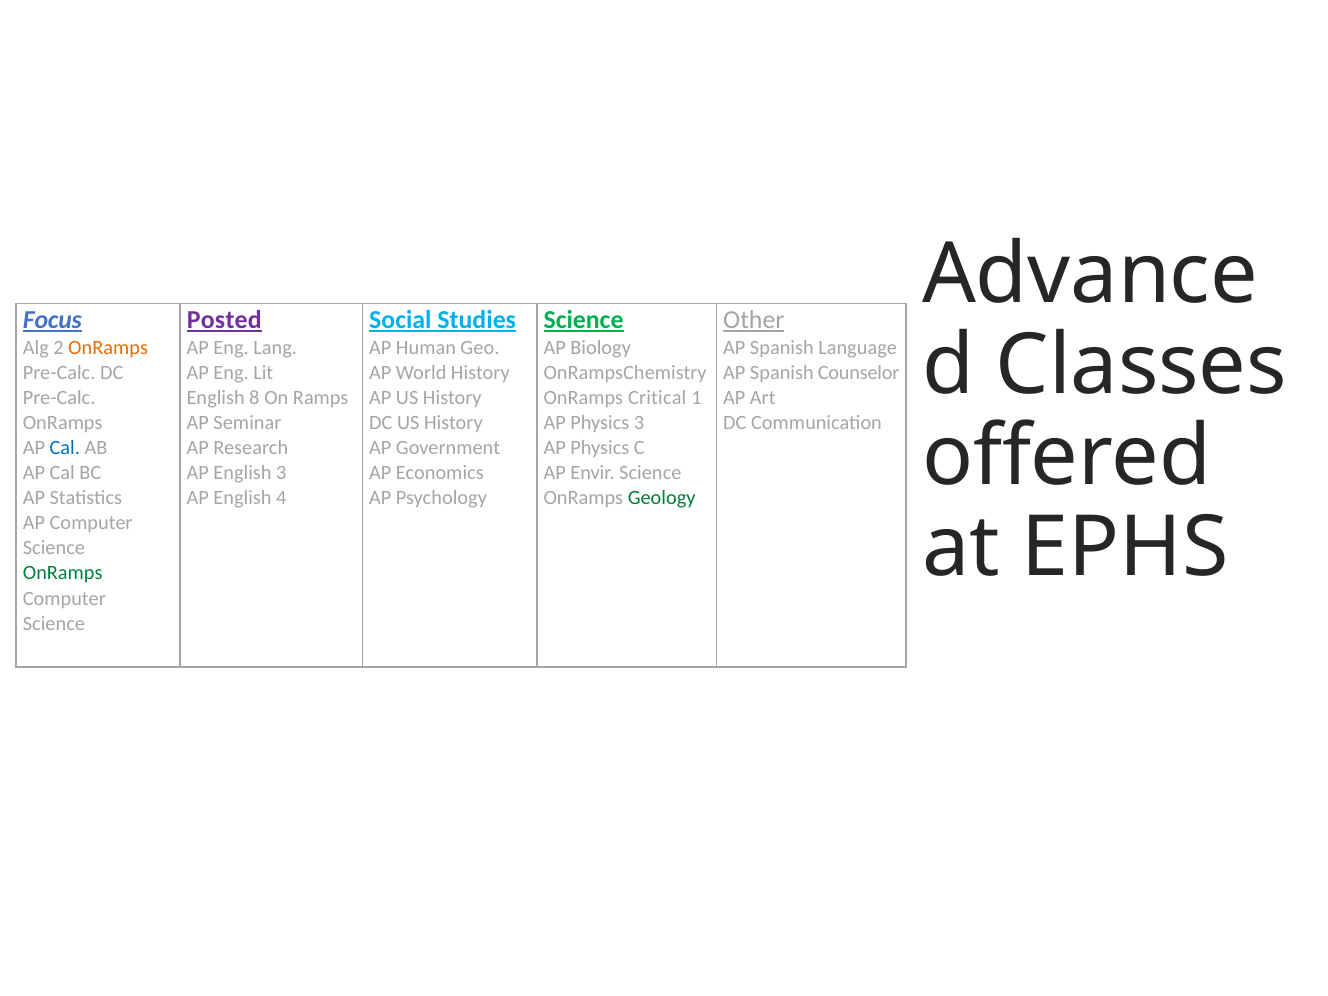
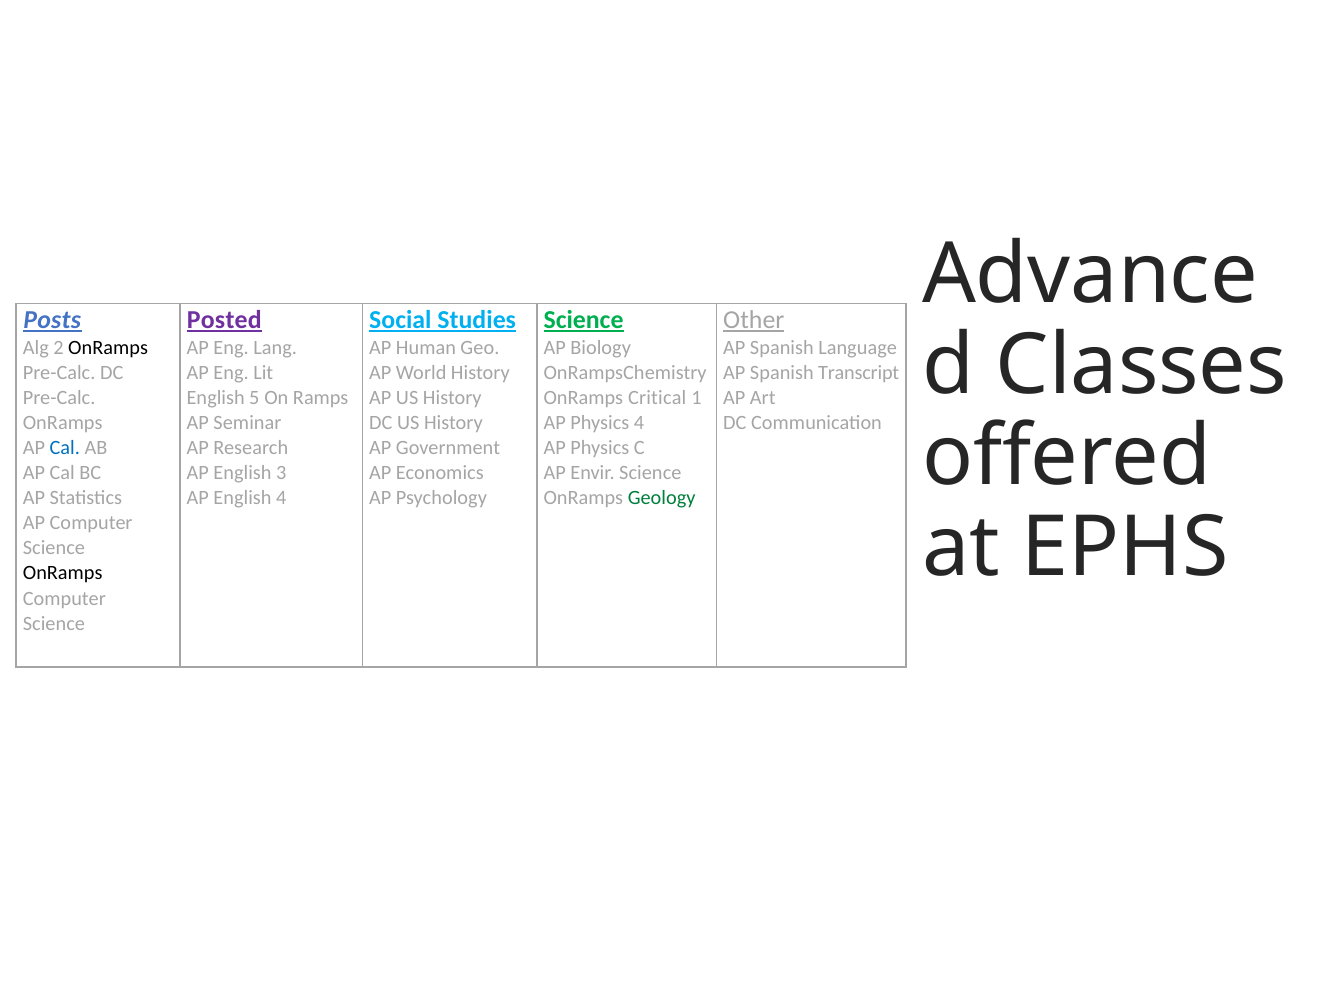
Focus: Focus -> Posts
OnRamps at (108, 348) colour: orange -> black
Counselor: Counselor -> Transcript
8: 8 -> 5
Physics 3: 3 -> 4
OnRamps at (63, 573) colour: green -> black
